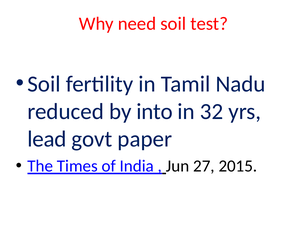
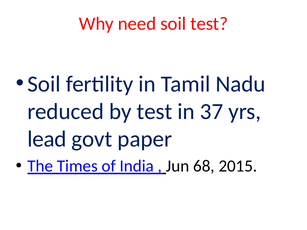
by into: into -> test
32: 32 -> 37
27: 27 -> 68
